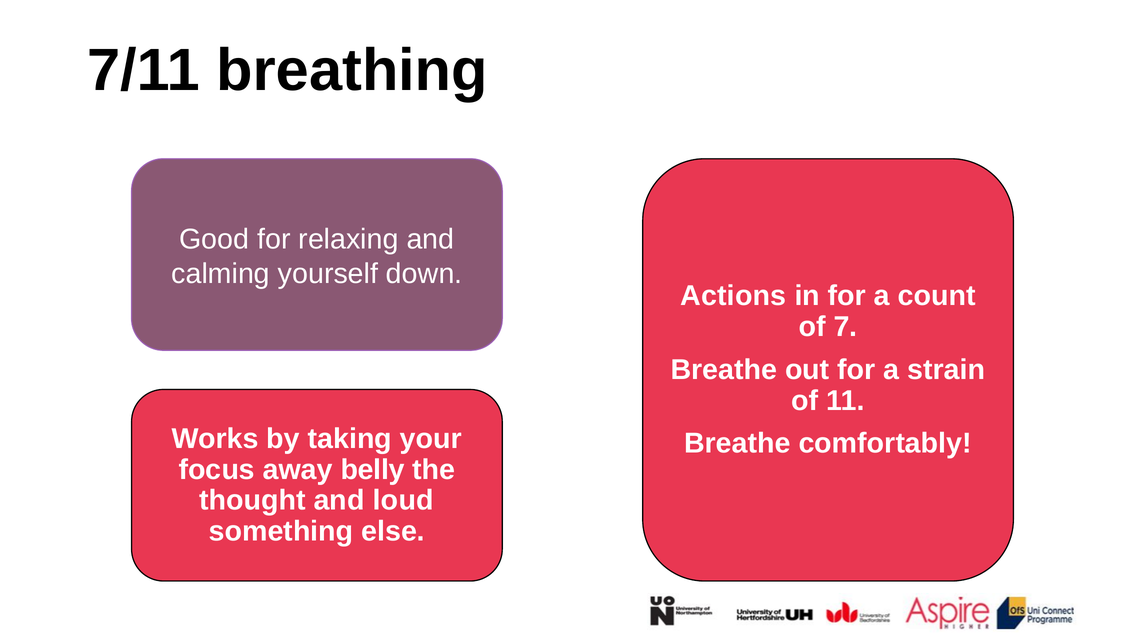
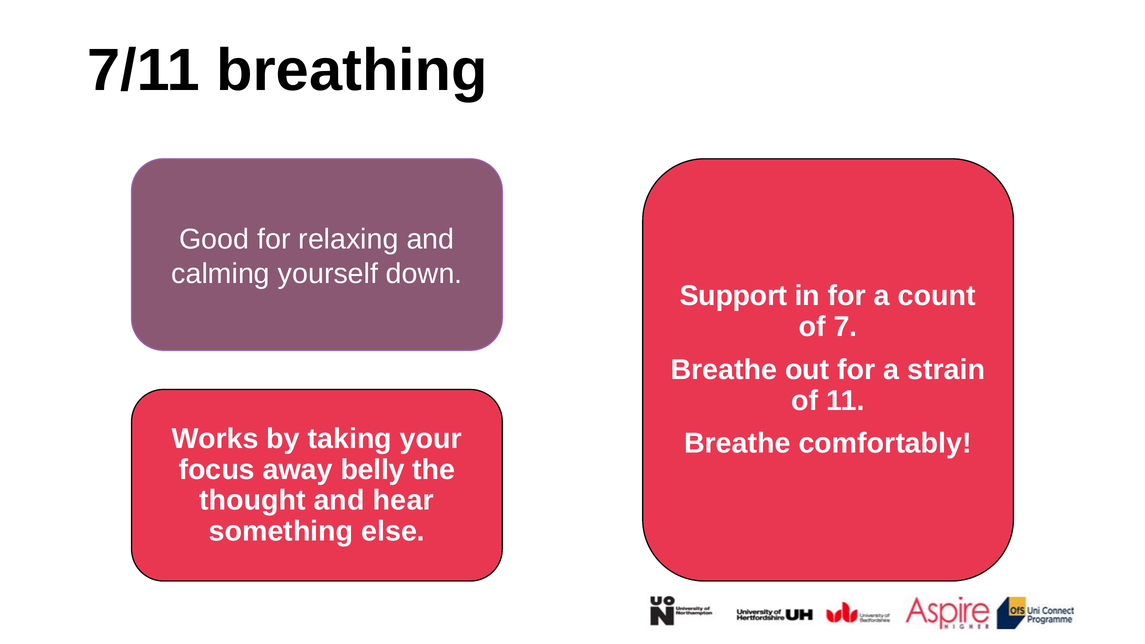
Actions: Actions -> Support
loud: loud -> hear
